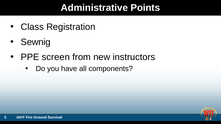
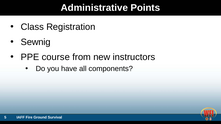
screen: screen -> course
